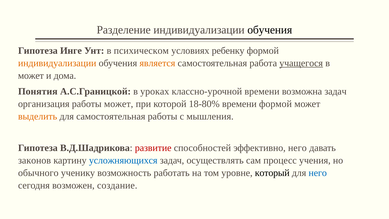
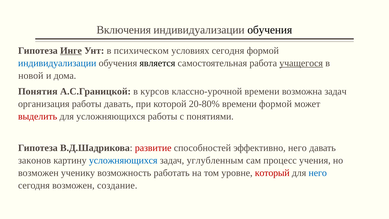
Разделение: Разделение -> Включения
Инге underline: none -> present
условиях ребенку: ребенку -> сегодня
индивидуализации at (57, 63) colour: orange -> blue
является colour: orange -> black
может at (31, 76): может -> новой
уроках: уроках -> курсов
работы может: может -> давать
18-80%: 18-80% -> 20-80%
выделить colour: orange -> red
для самостоятельная: самостоятельная -> усложняющихся
мышления: мышления -> понятиями
осуществлять: осуществлять -> углубленным
обычного at (38, 173): обычного -> возможен
который colour: black -> red
